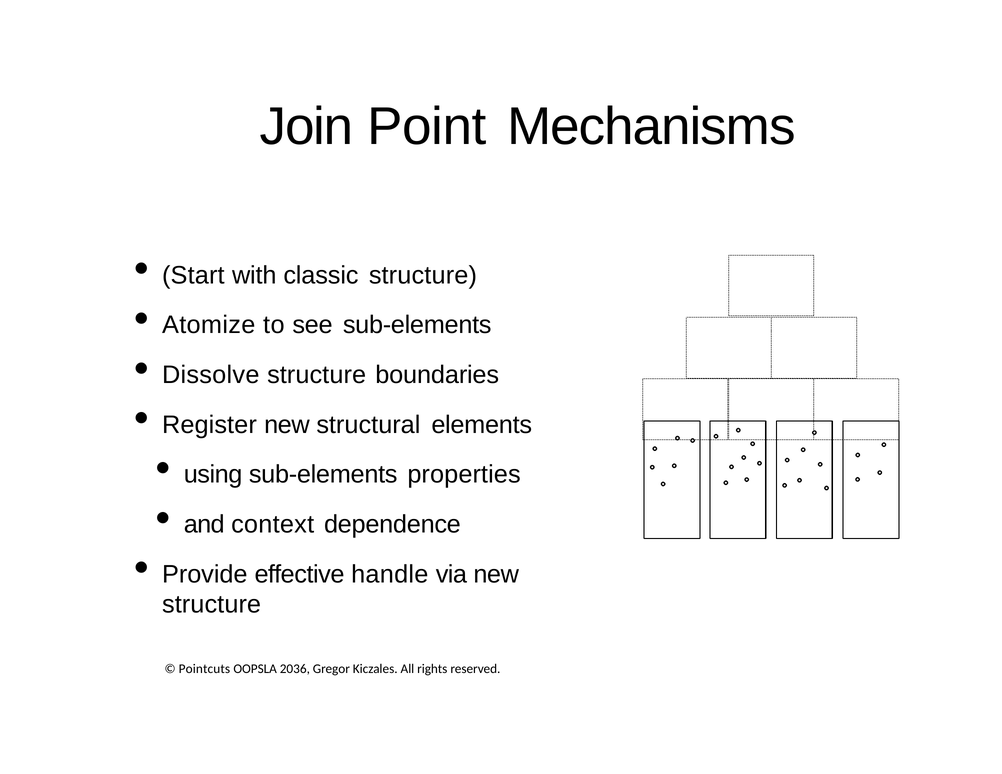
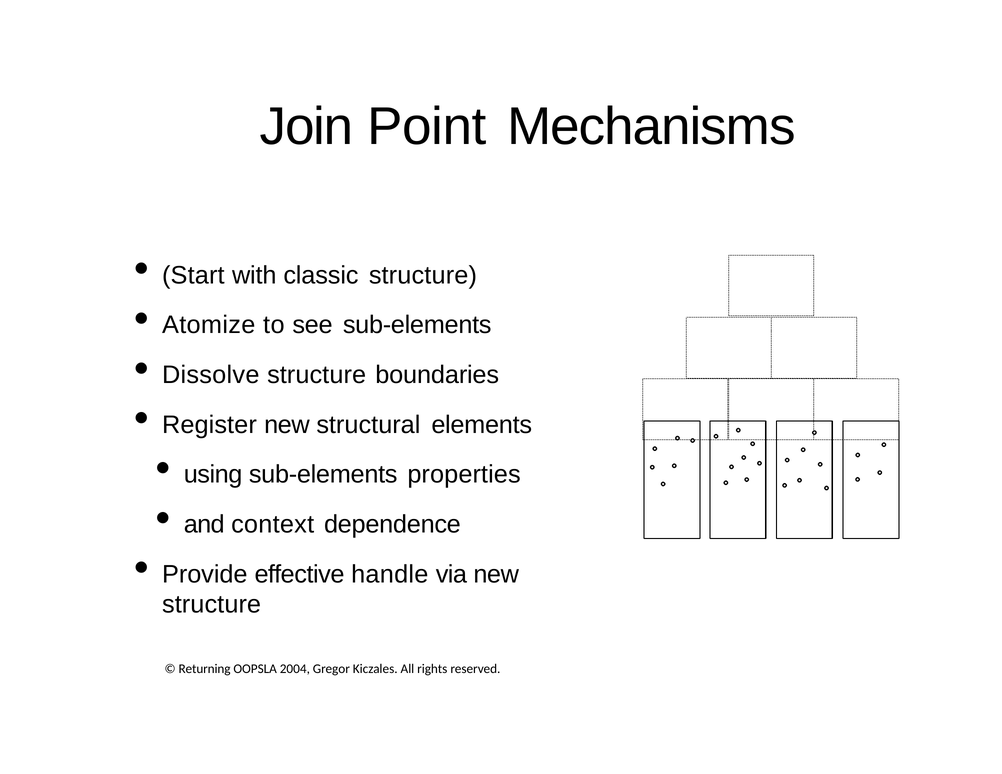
Pointcuts: Pointcuts -> Returning
2036: 2036 -> 2004
